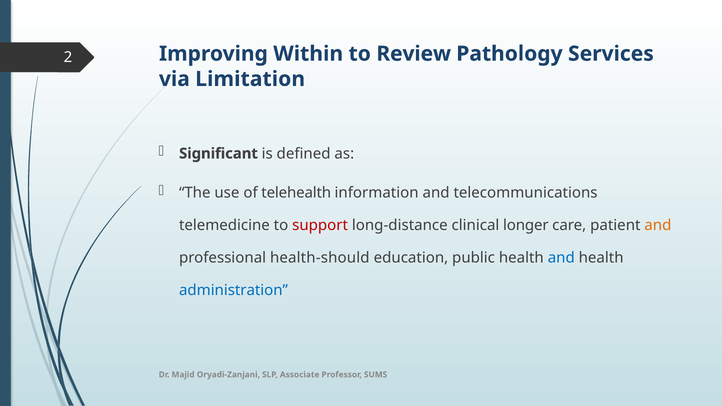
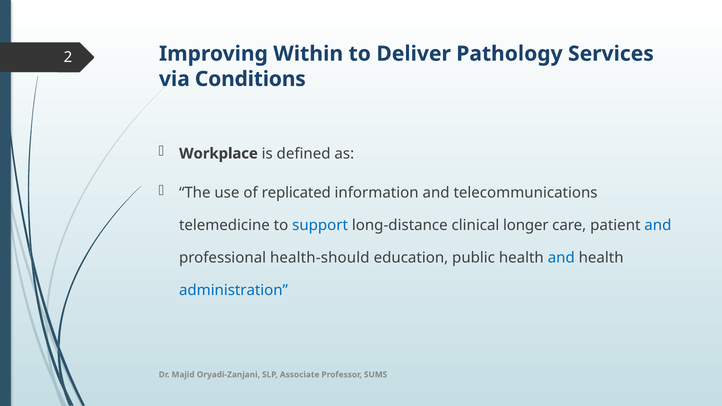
Review: Review -> Deliver
Limitation: Limitation -> Conditions
Significant: Significant -> Workplace
telehealth: telehealth -> replicated
support colour: red -> blue
and at (658, 225) colour: orange -> blue
